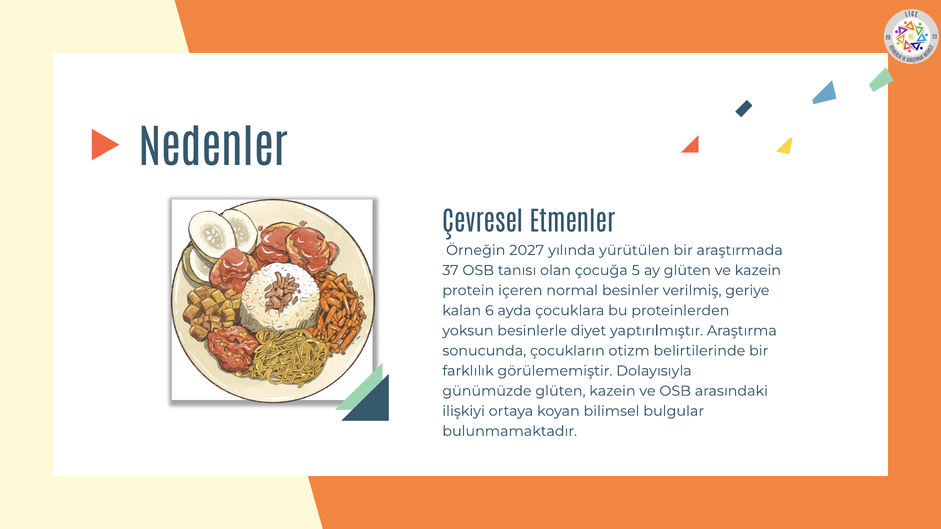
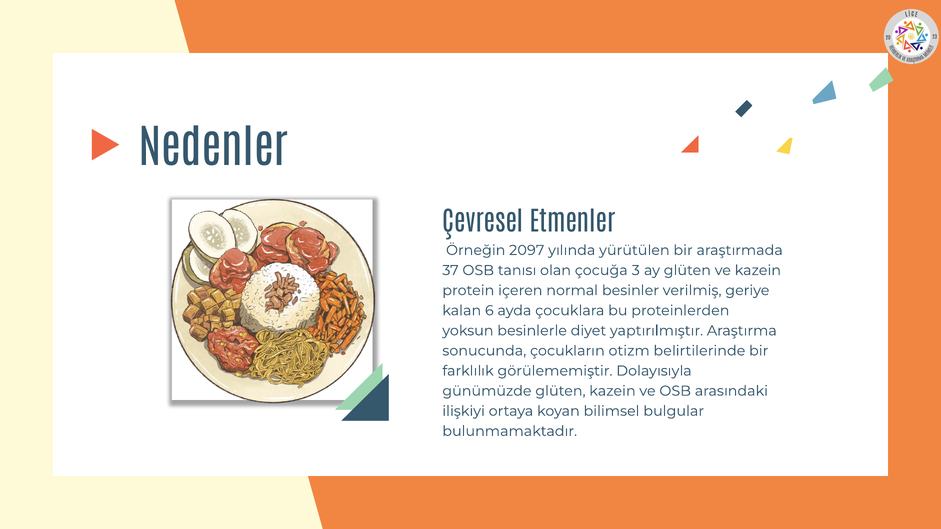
2027: 2027 -> 2097
5: 5 -> 3
